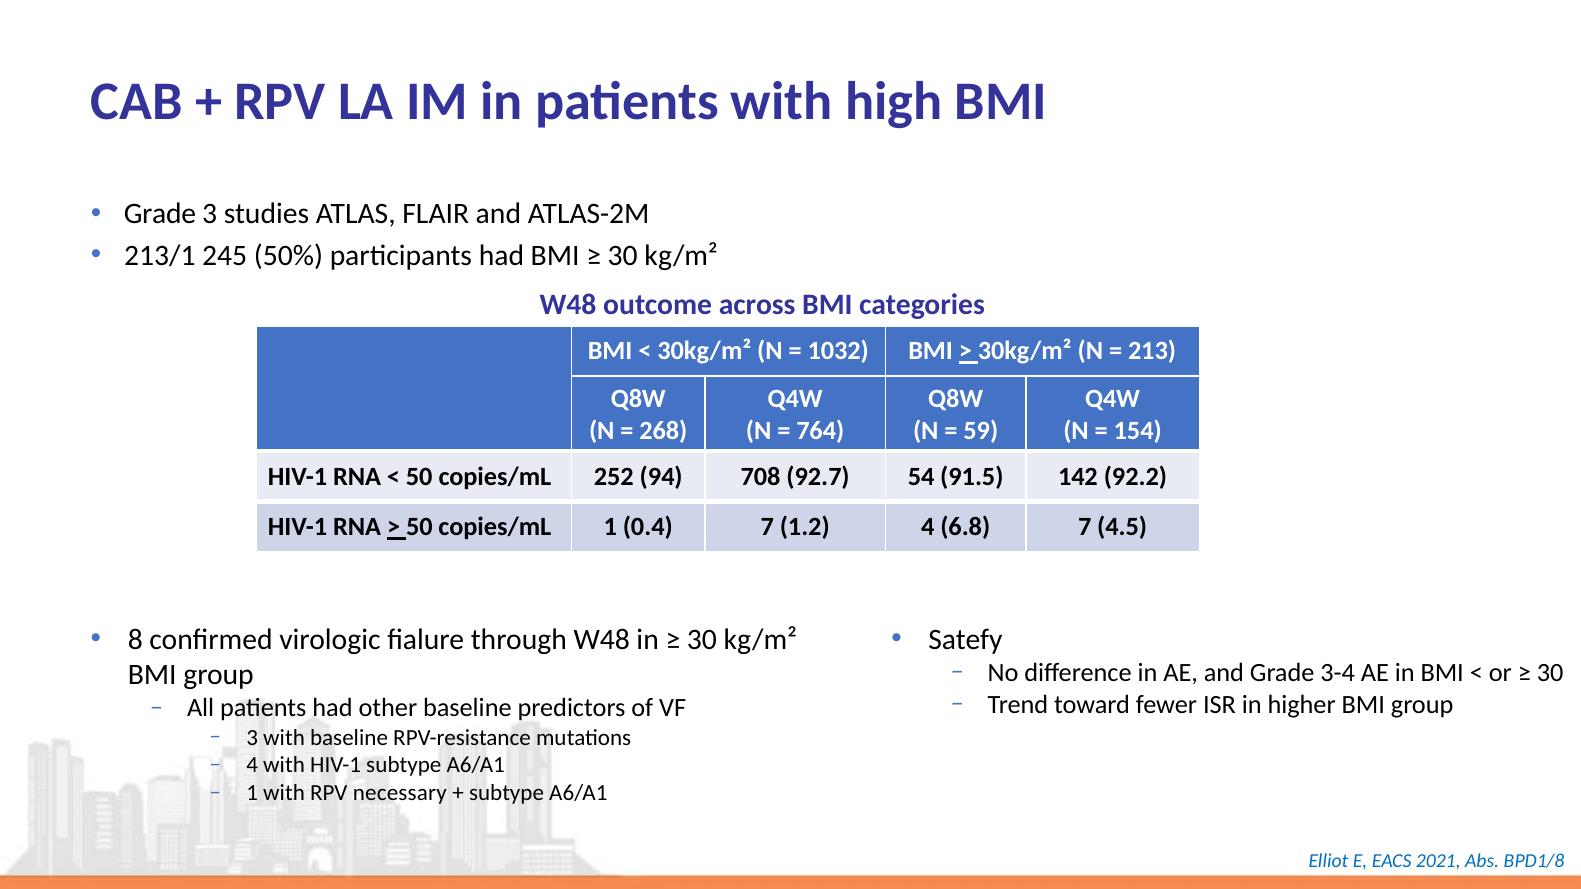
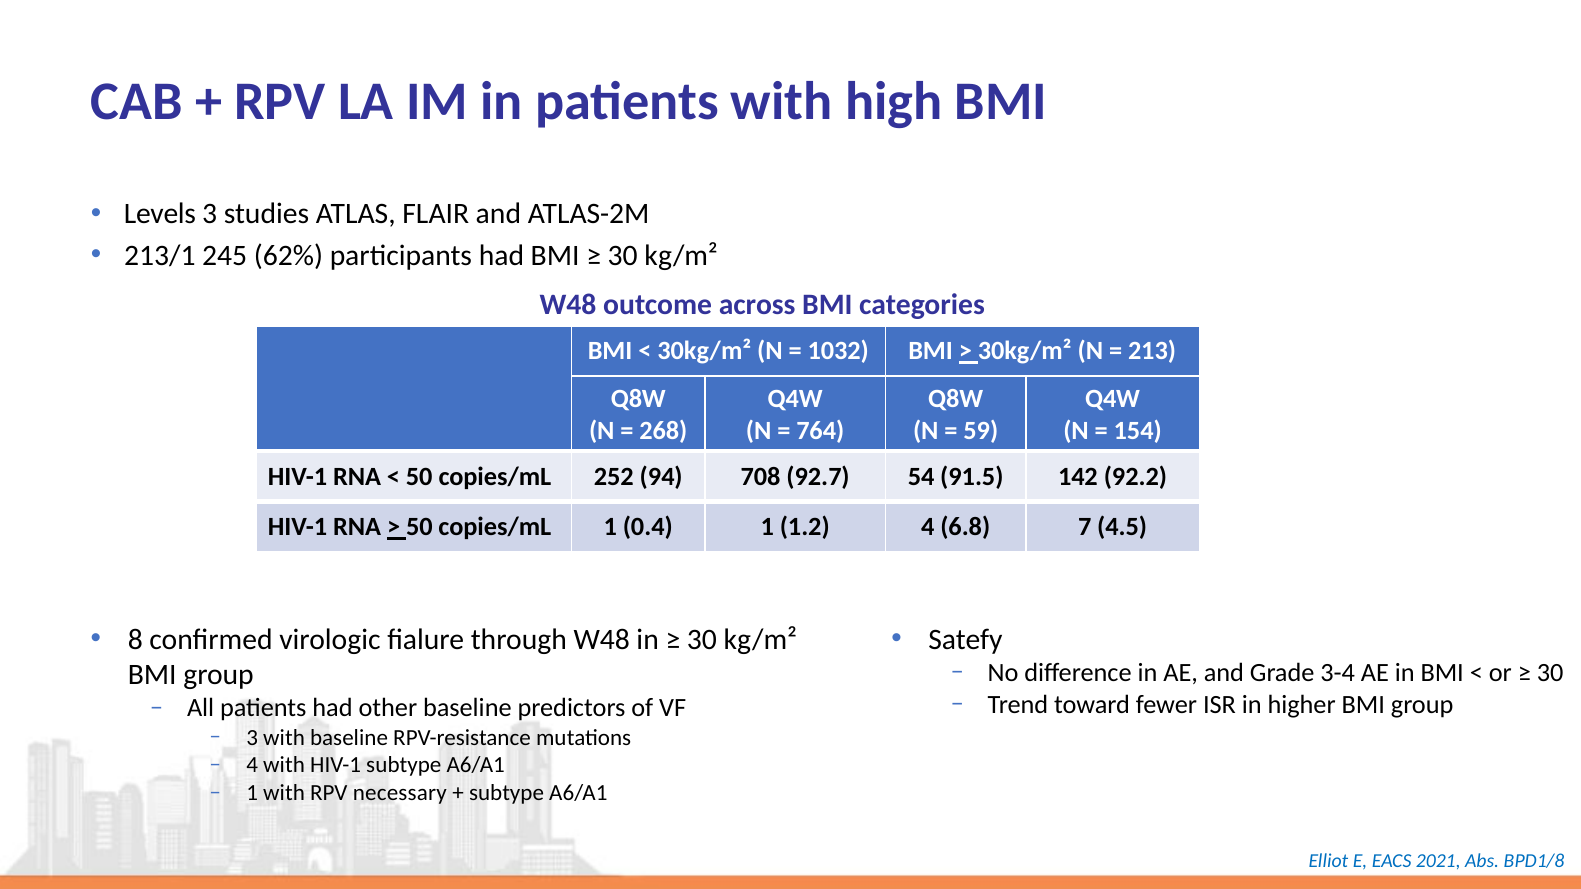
Grade at (160, 214): Grade -> Levels
50%: 50% -> 62%
0.4 7: 7 -> 1
